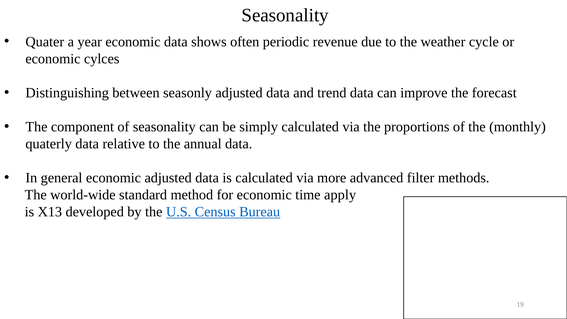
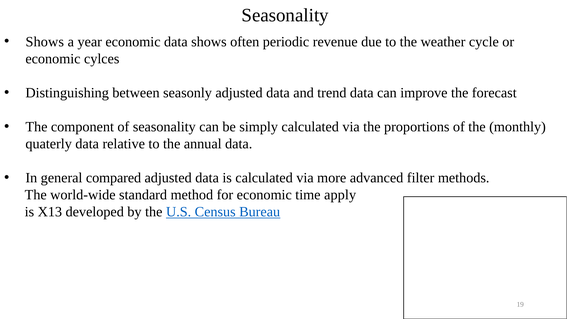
Quater at (45, 42): Quater -> Shows
general economic: economic -> compared
